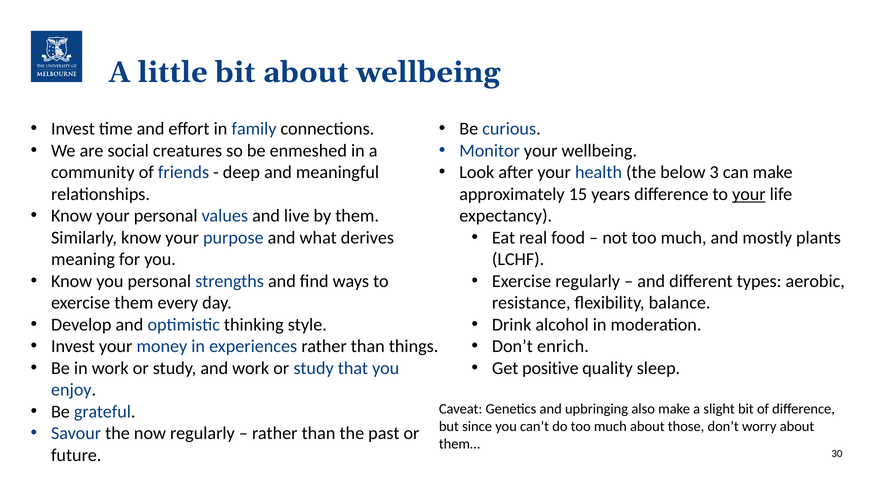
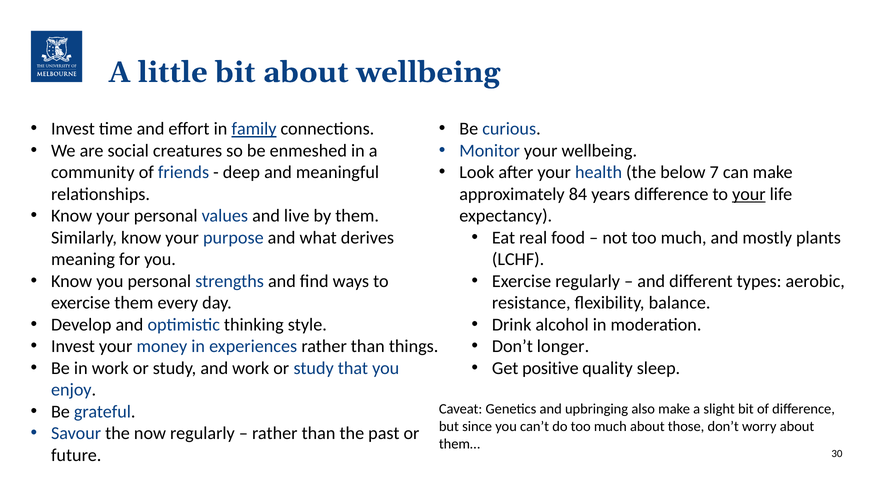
family underline: none -> present
3: 3 -> 7
15: 15 -> 84
enrich: enrich -> longer
